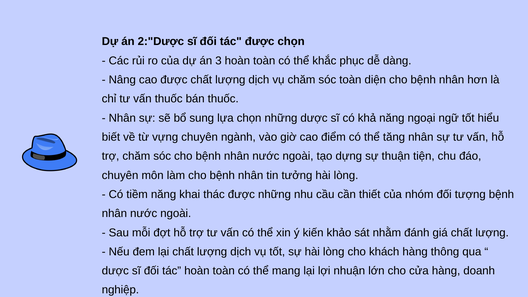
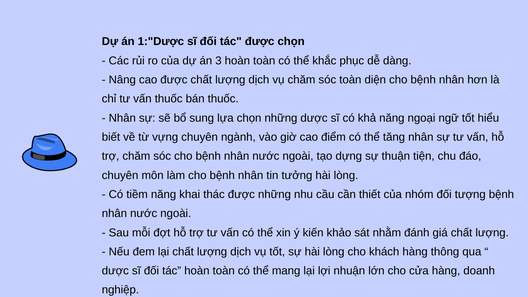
2:"Dược: 2:"Dược -> 1:"Dược
